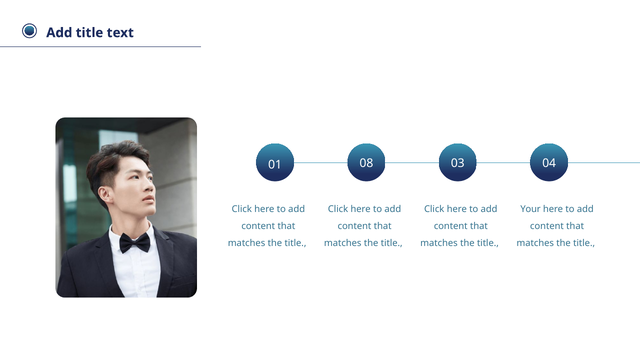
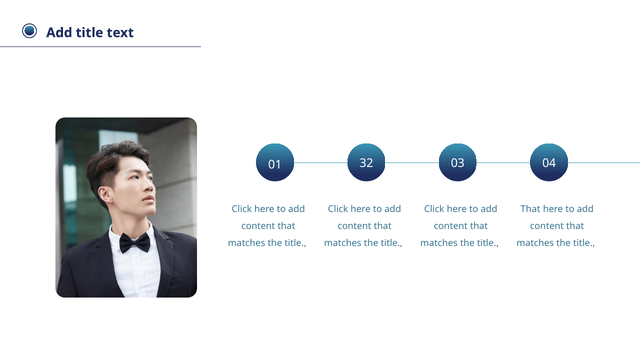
08: 08 -> 32
Your at (531, 209): Your -> That
